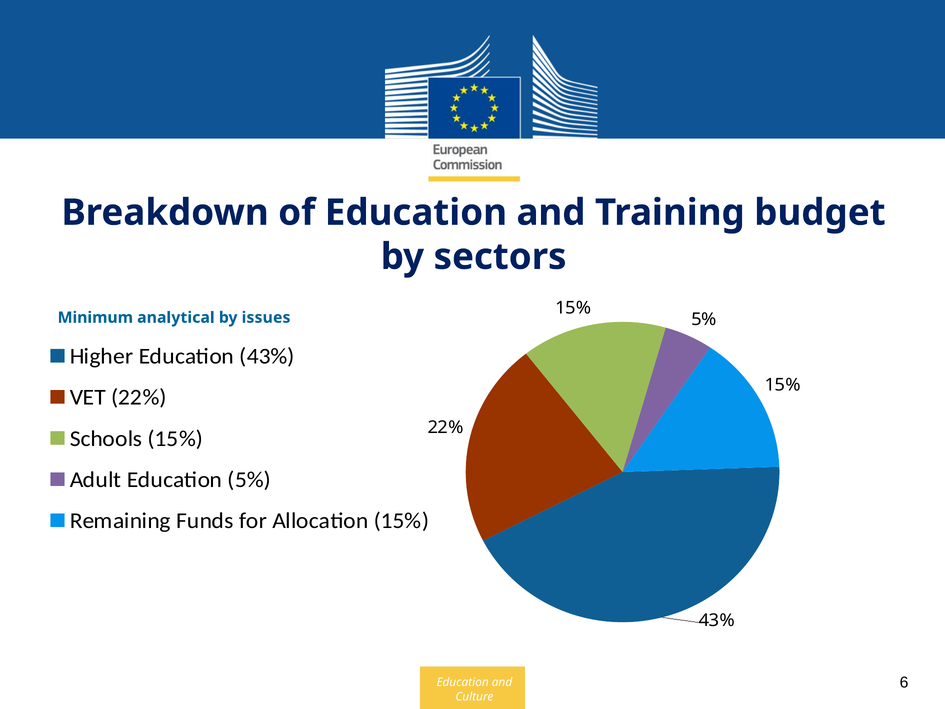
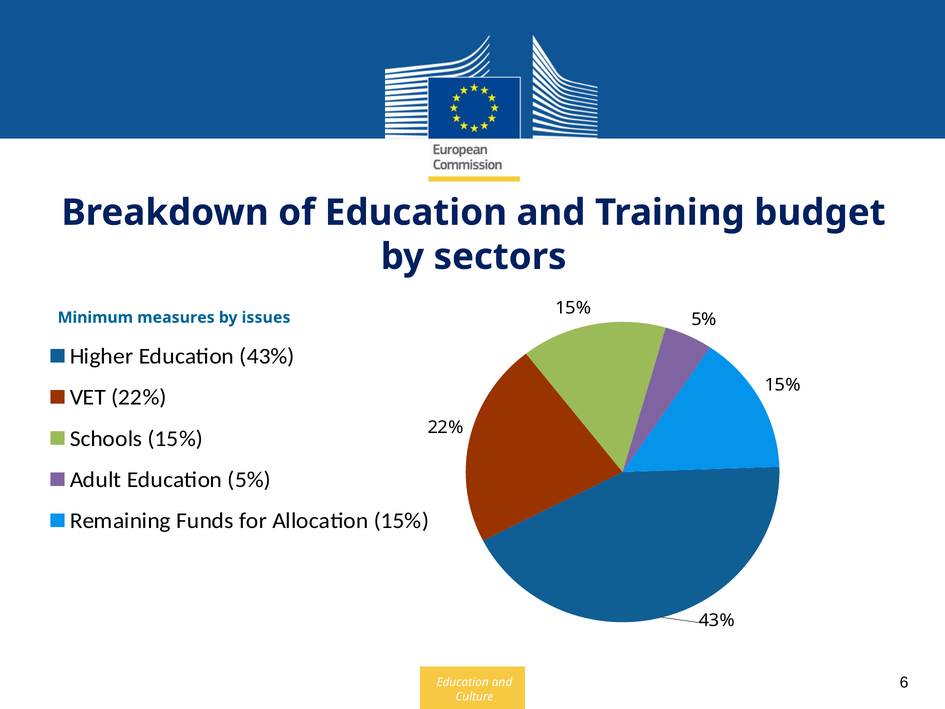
analytical: analytical -> measures
